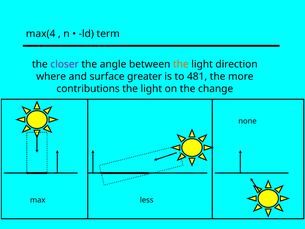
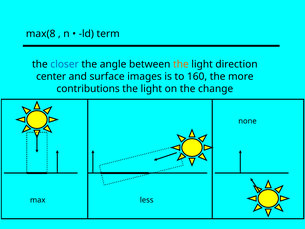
max(4: max(4 -> max(8
closer colour: purple -> blue
where: where -> center
greater: greater -> images
481: 481 -> 160
